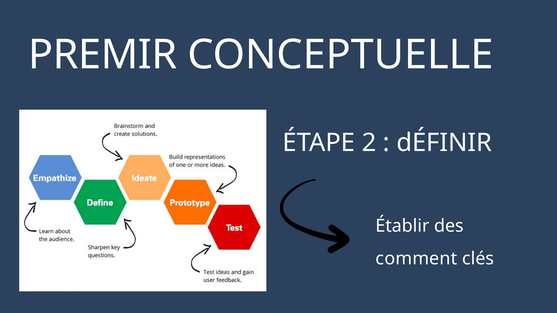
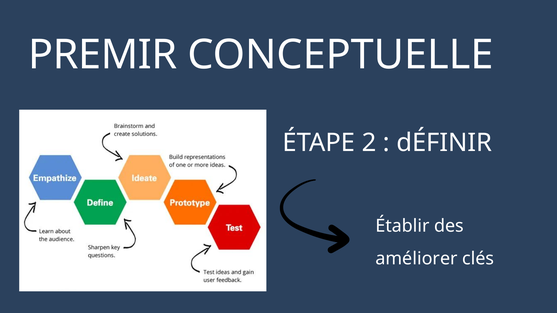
comment: comment -> améliorer
